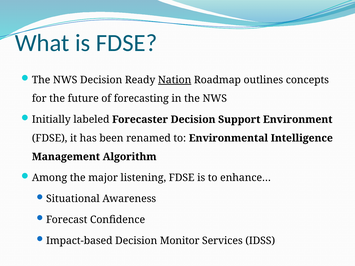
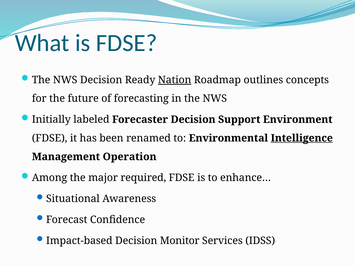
Intelligence underline: none -> present
Algorithm: Algorithm -> Operation
listening: listening -> required
